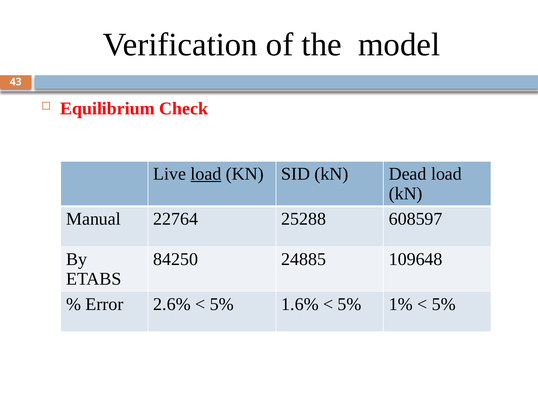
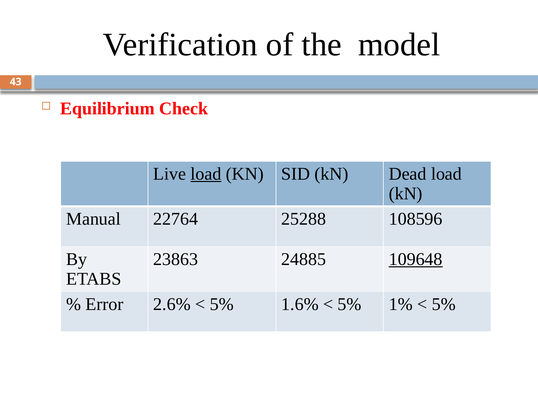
608597: 608597 -> 108596
84250: 84250 -> 23863
109648 underline: none -> present
